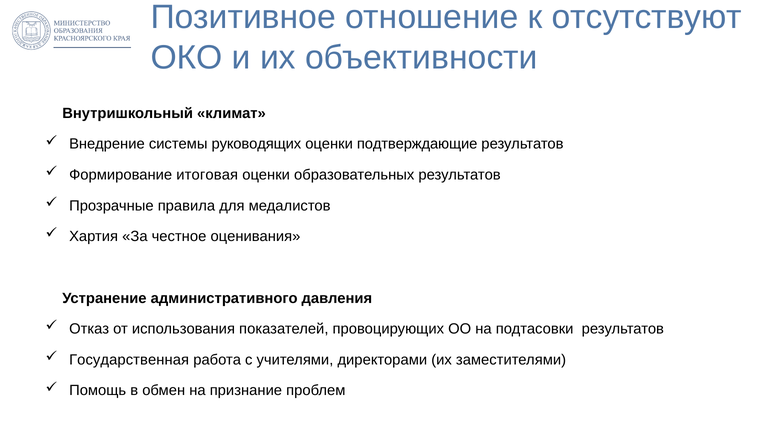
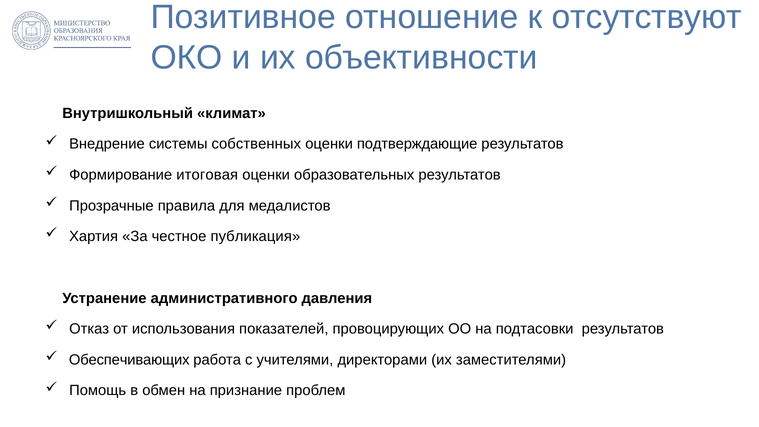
руководящих: руководящих -> собственных
оценивания: оценивания -> публикация
Государственная: Государственная -> Обеспечивающих
